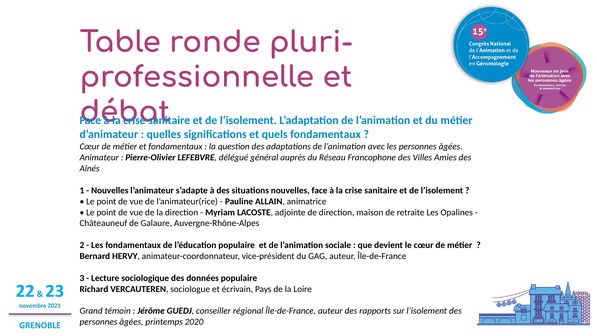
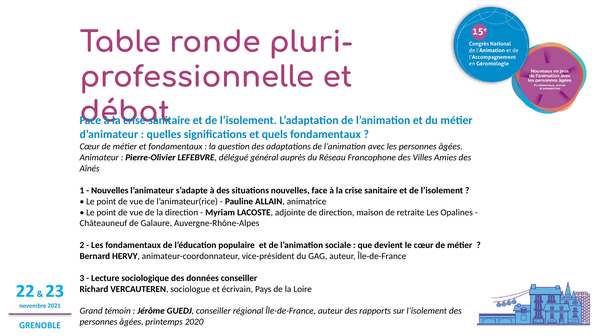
données populaire: populaire -> conseiller
